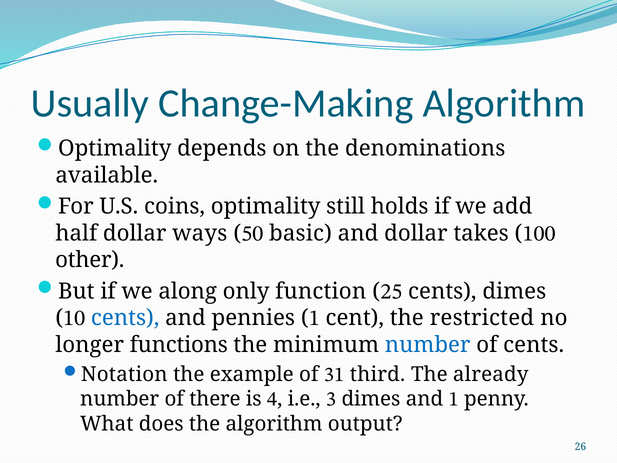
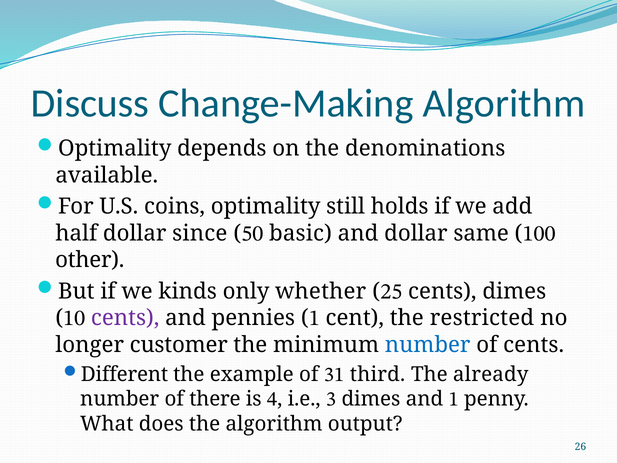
Usually: Usually -> Discuss
ways: ways -> since
takes: takes -> same
along: along -> kinds
function: function -> whether
cents at (125, 318) colour: blue -> purple
functions: functions -> customer
Notation: Notation -> Different
